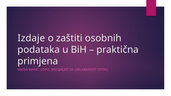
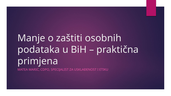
Izdaje: Izdaje -> Manje
